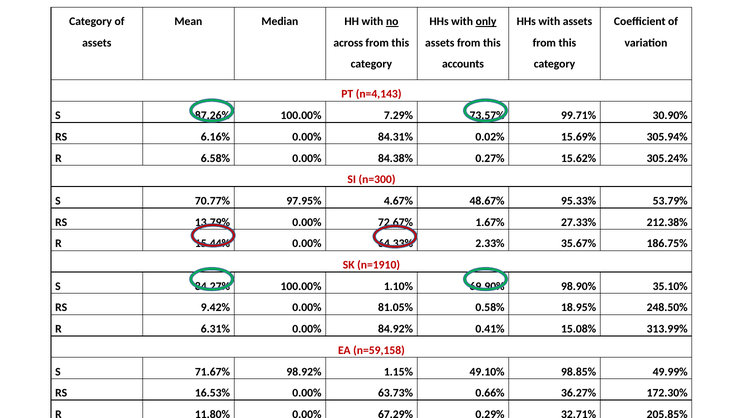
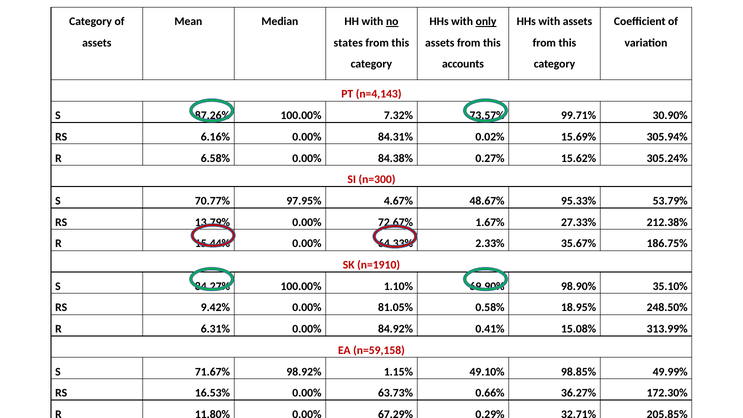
across: across -> states
7.29%: 7.29% -> 7.32%
